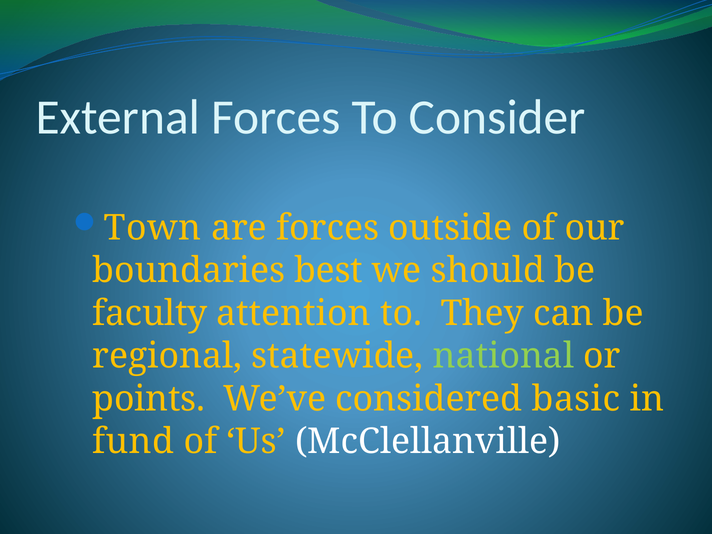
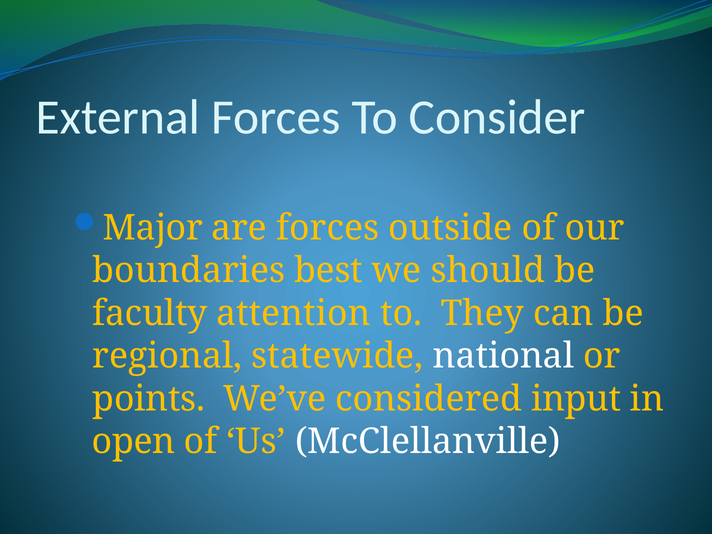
Town: Town -> Major
national colour: light green -> white
basic: basic -> input
fund: fund -> open
